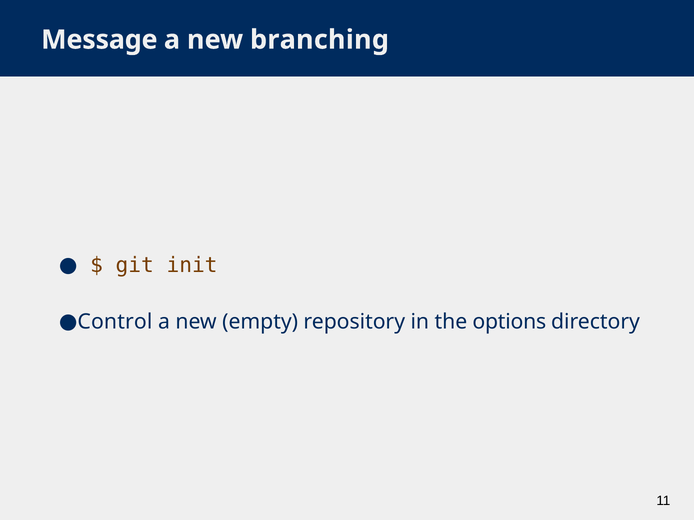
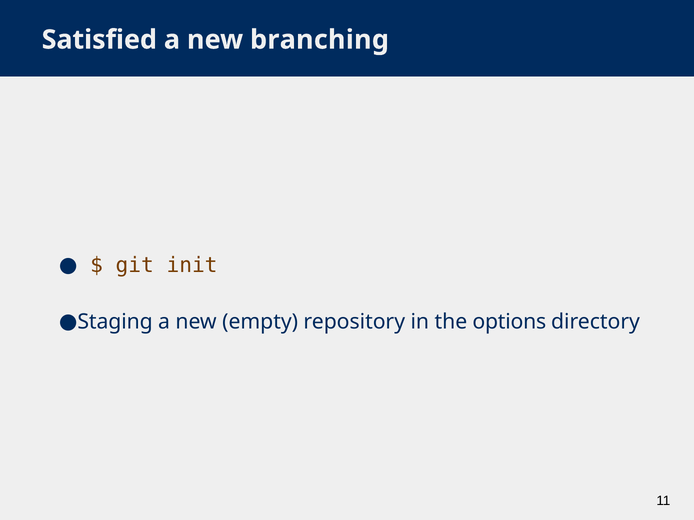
Message: Message -> Satisfied
Control: Control -> Staging
